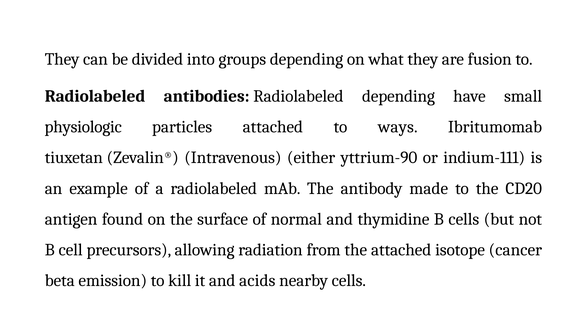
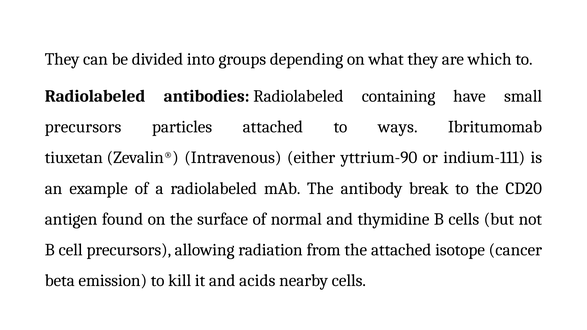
fusion: fusion -> which
Radiolabeled depending: depending -> containing
physiologic at (83, 127): physiologic -> precursors
made: made -> break
